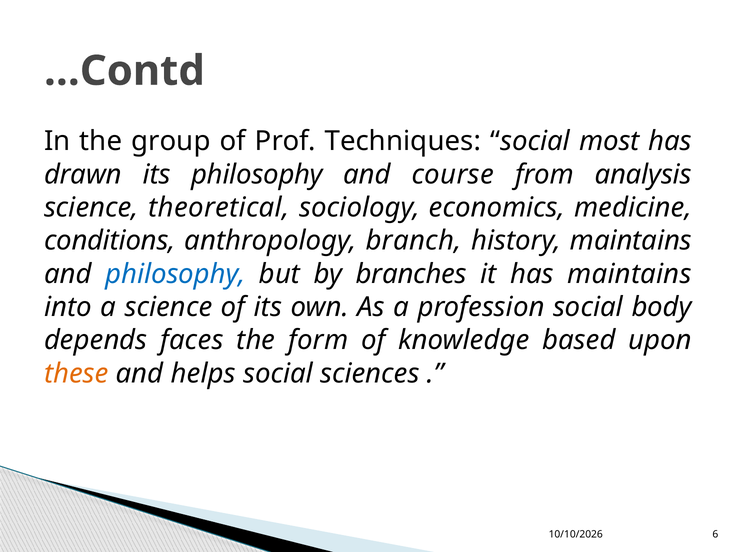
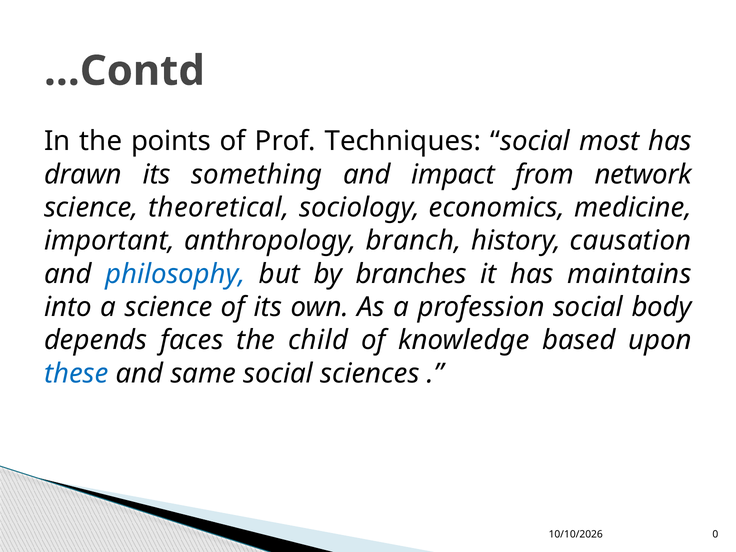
group: group -> points
its philosophy: philosophy -> something
course: course -> impact
analysis: analysis -> network
conditions: conditions -> important
history maintains: maintains -> causation
form: form -> child
these colour: orange -> blue
helps: helps -> same
6: 6 -> 0
